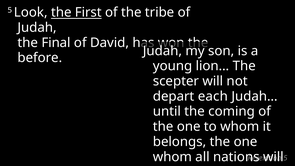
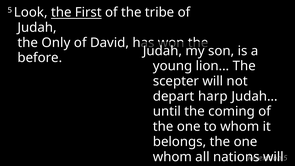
Final: Final -> Only
each: each -> harp
